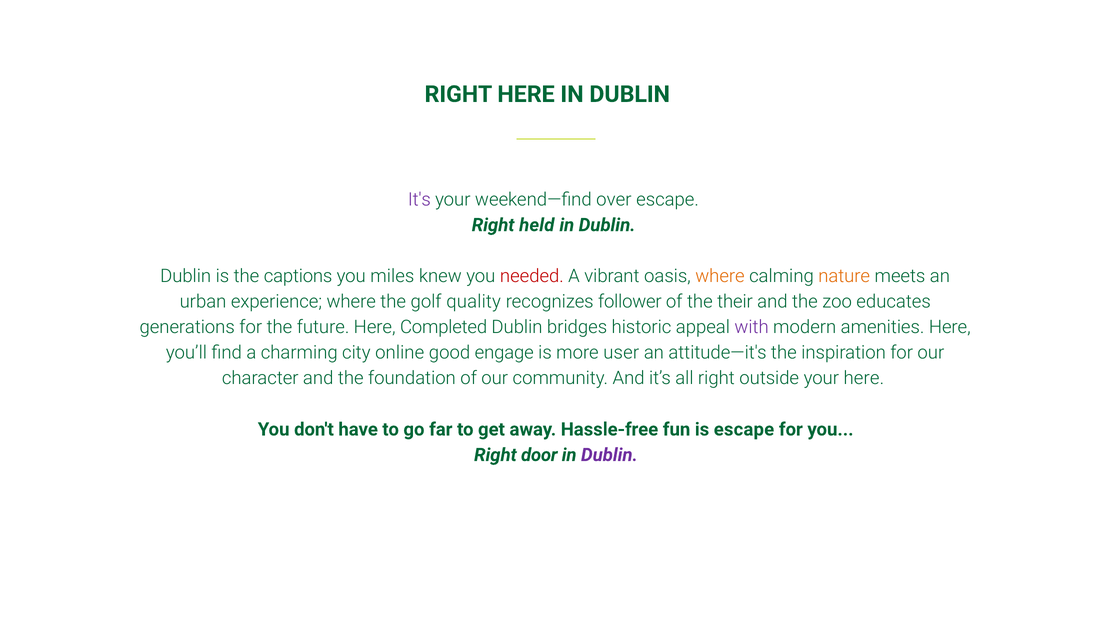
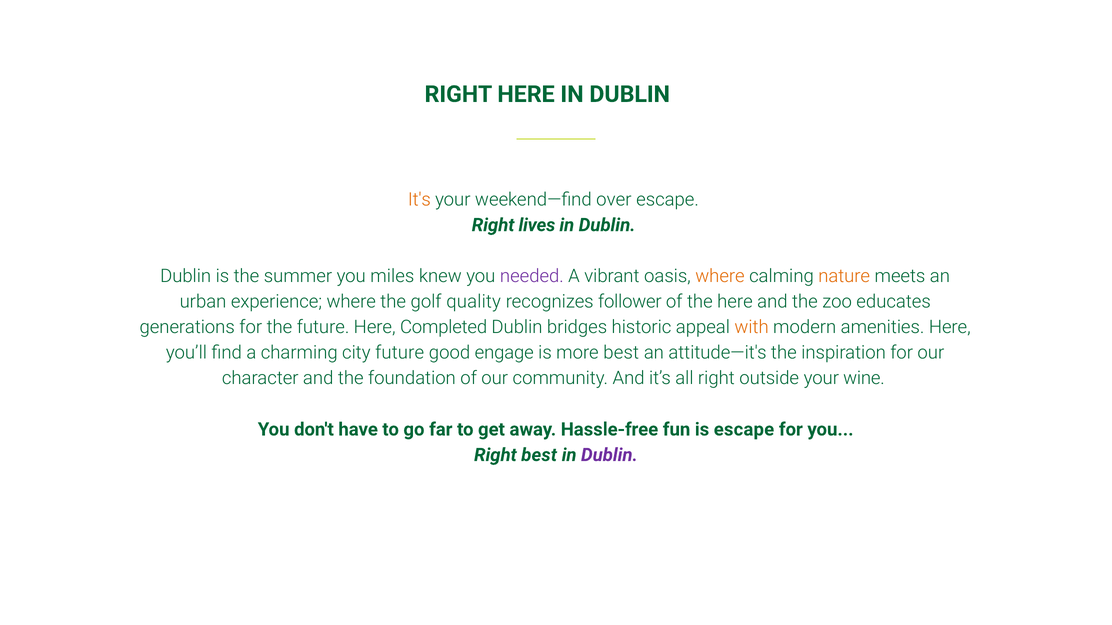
It's colour: purple -> orange
held: held -> lives
captions: captions -> summer
needed colour: red -> purple
the their: their -> here
with colour: purple -> orange
city online: online -> future
more user: user -> best
your here: here -> wine
Right door: door -> best
